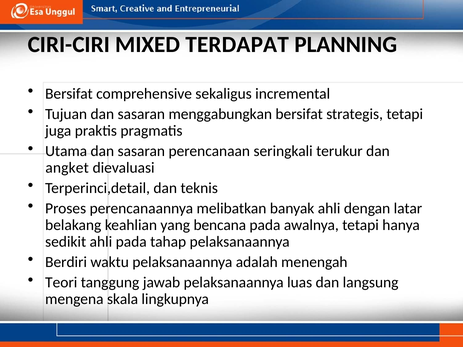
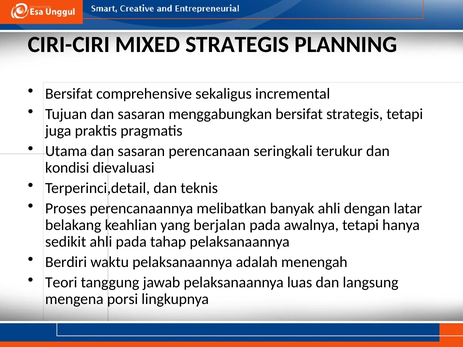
MIXED TERDAPAT: TERDAPAT -> STRATEGIS
angket: angket -> kondisi
bencana: bencana -> berjalan
skala: skala -> porsi
